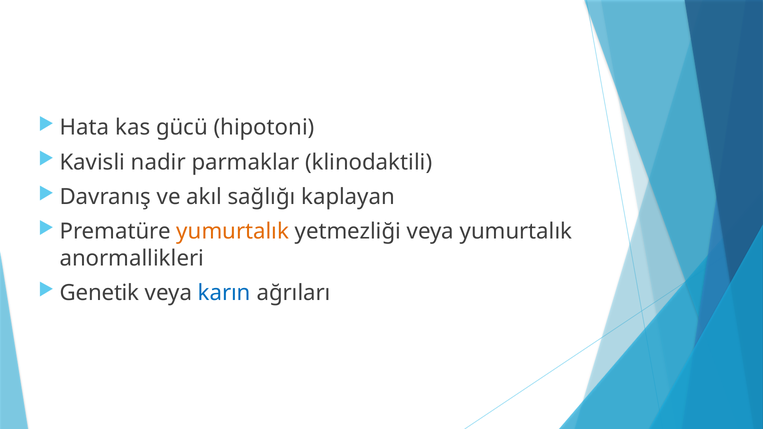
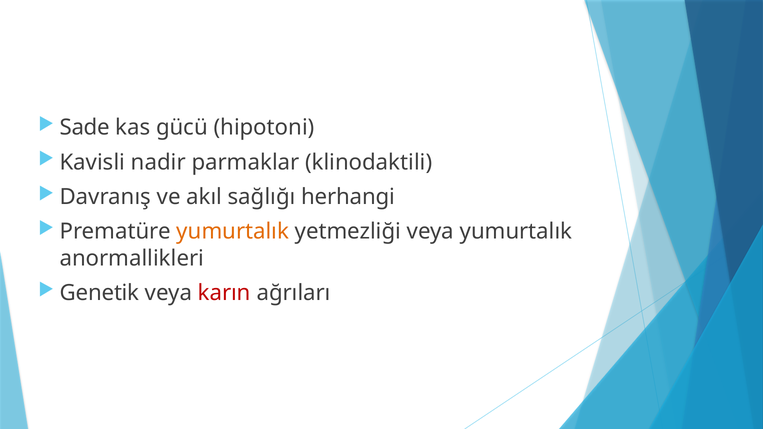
Hata: Hata -> Sade
kaplayan: kaplayan -> herhangi
karın colour: blue -> red
